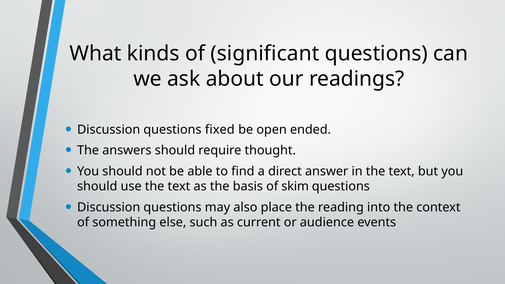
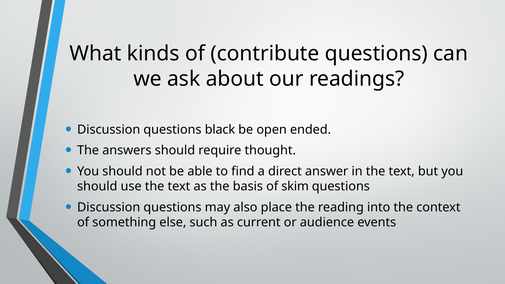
significant: significant -> contribute
fixed: fixed -> black
